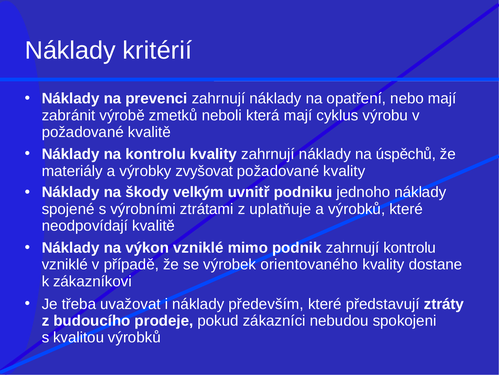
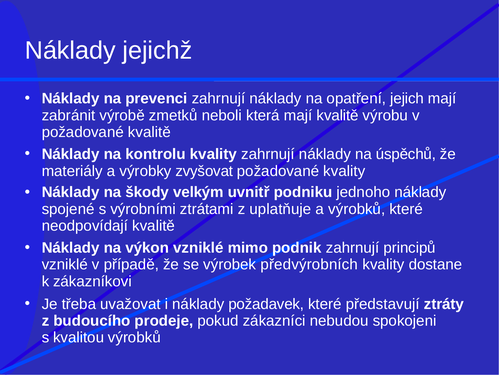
kritérií: kritérií -> jejichž
nebo: nebo -> jejich
mají cyklus: cyklus -> kvalitě
zahrnují kontrolu: kontrolu -> principů
orientovaného: orientovaného -> předvýrobních
především: především -> požadavek
